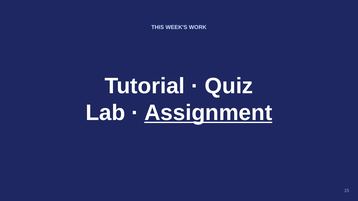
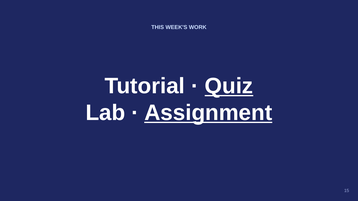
Quiz underline: none -> present
